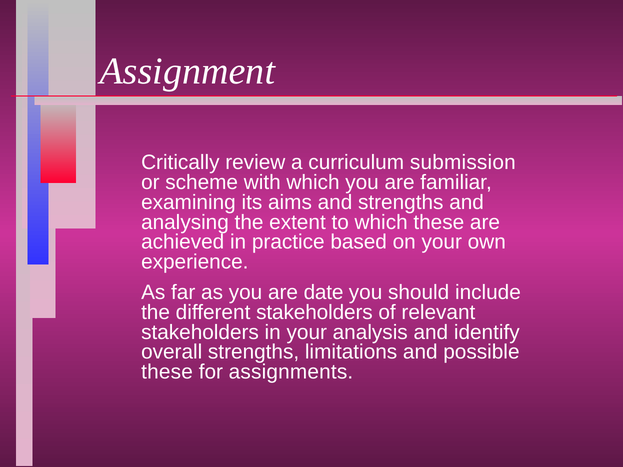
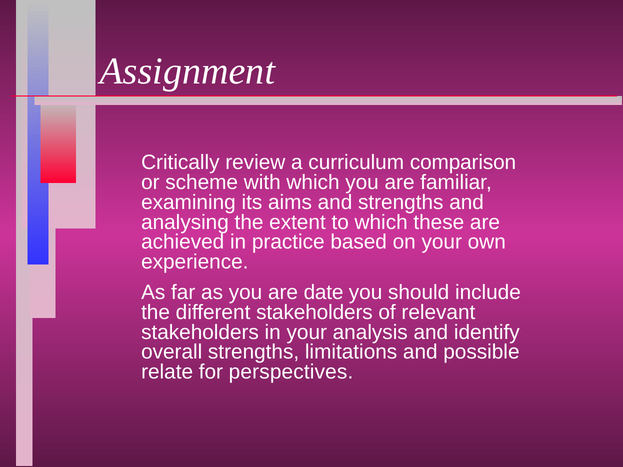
submission: submission -> comparison
these at (167, 372): these -> relate
assignments: assignments -> perspectives
